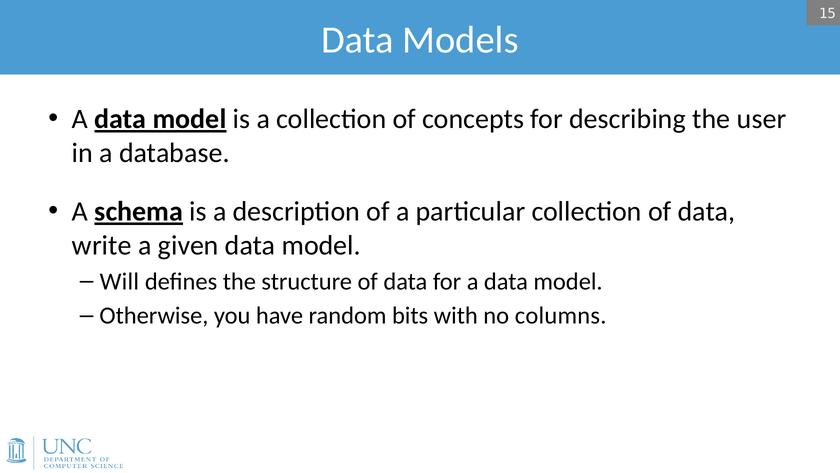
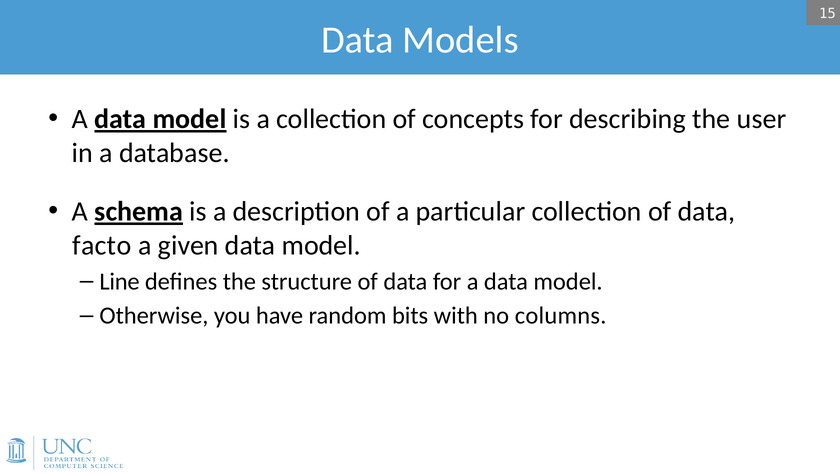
write: write -> facto
Will: Will -> Line
